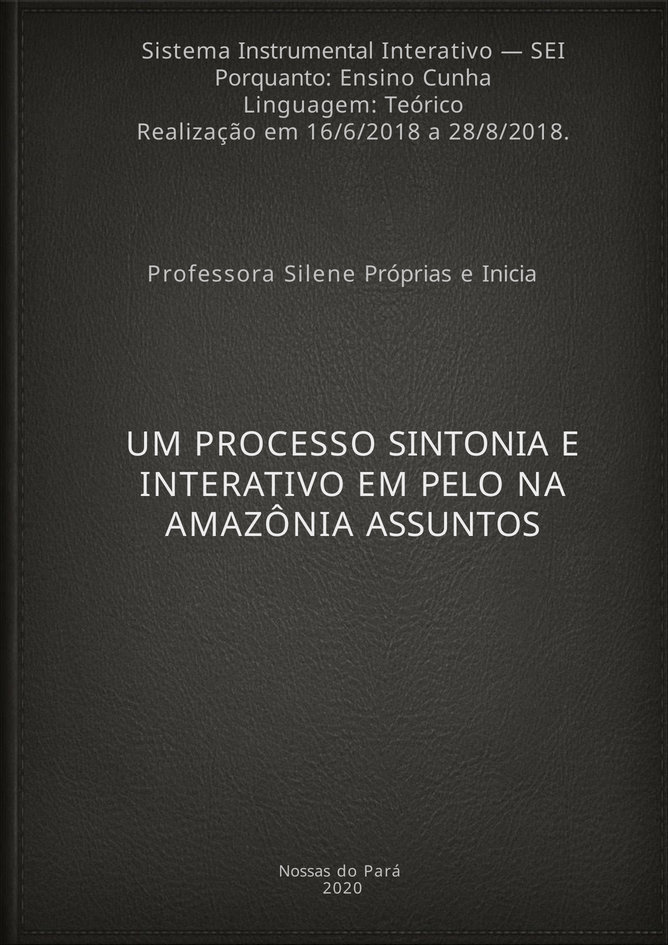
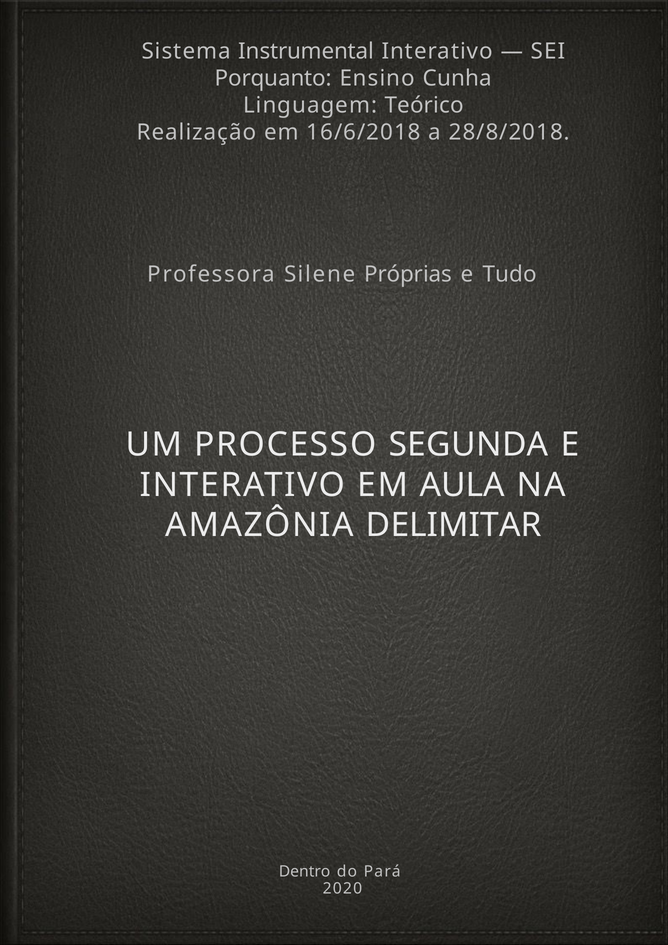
Inicia: Inicia -> Tudo
SINTONIA: SINTONIA -> SEGUNDA
PELO: PELO -> AULA
ASSUNTOS: ASSUNTOS -> DELIMITAR
Nossas: Nossas -> Dentro
